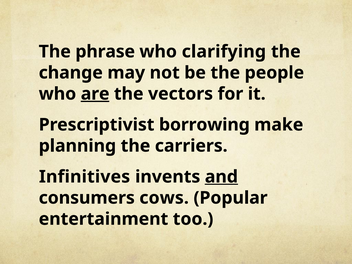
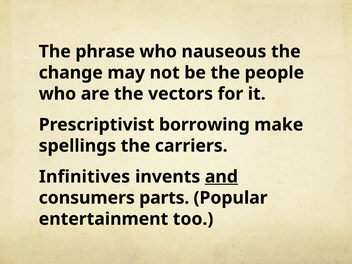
clarifying: clarifying -> nauseous
are underline: present -> none
planning: planning -> spellings
cows: cows -> parts
